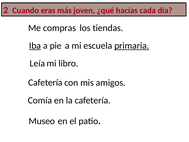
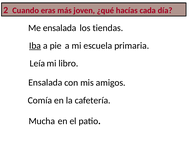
Me compras: compras -> ensalada
primaria underline: present -> none
Cafetería at (45, 82): Cafetería -> Ensalada
Museo: Museo -> Mucha
